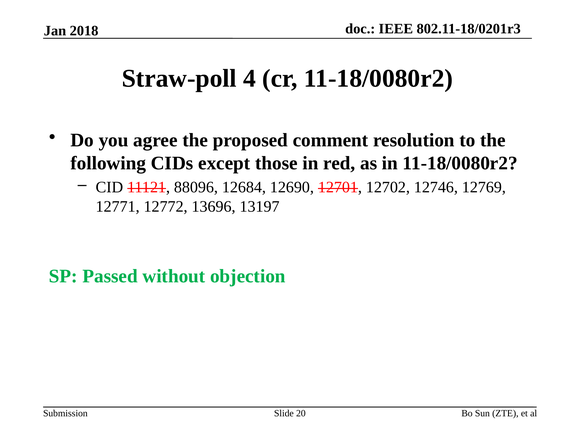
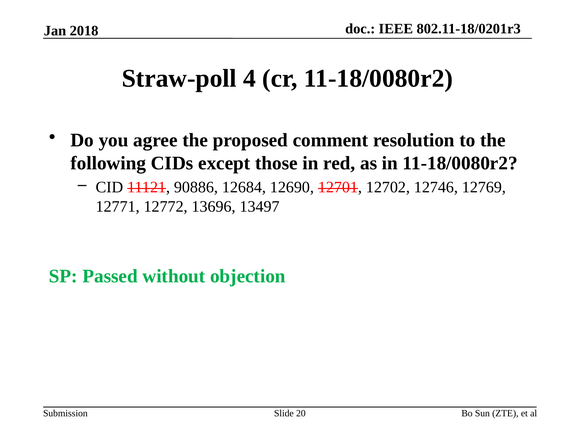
88096: 88096 -> 90886
13197: 13197 -> 13497
